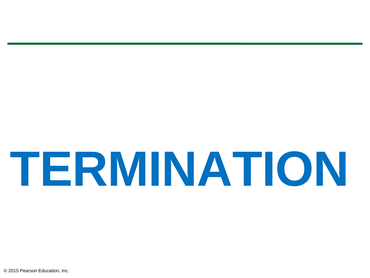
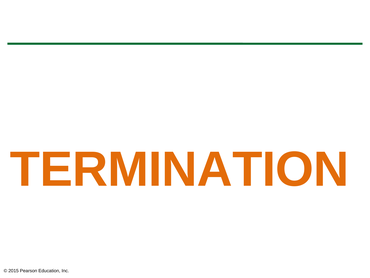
TERMINATION colour: blue -> orange
